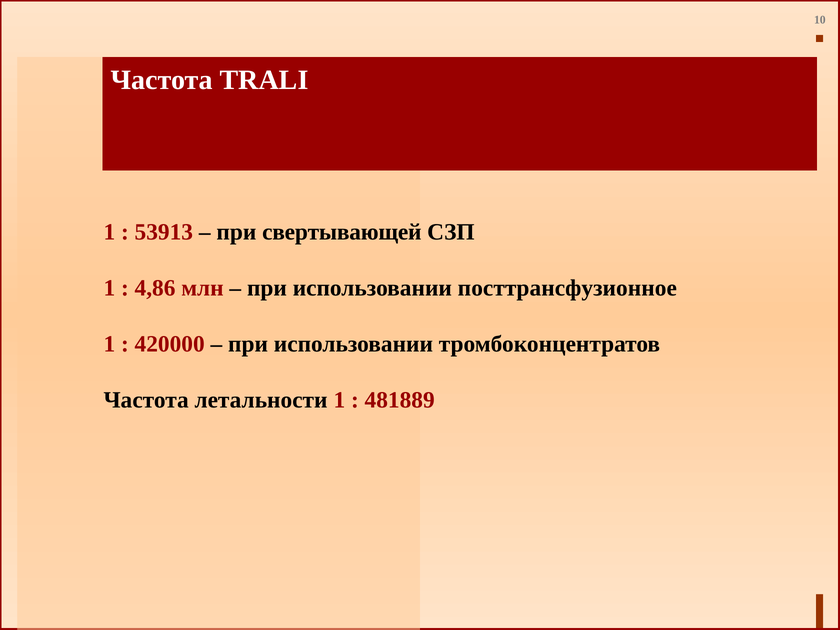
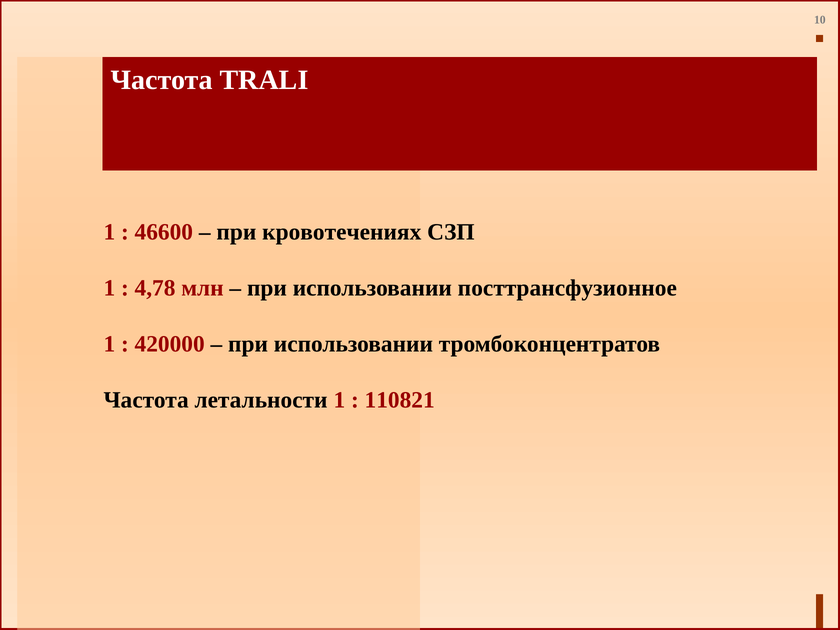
53913: 53913 -> 46600
свертывающей: свертывающей -> кровотечениях
4,86: 4,86 -> 4,78
481889: 481889 -> 110821
